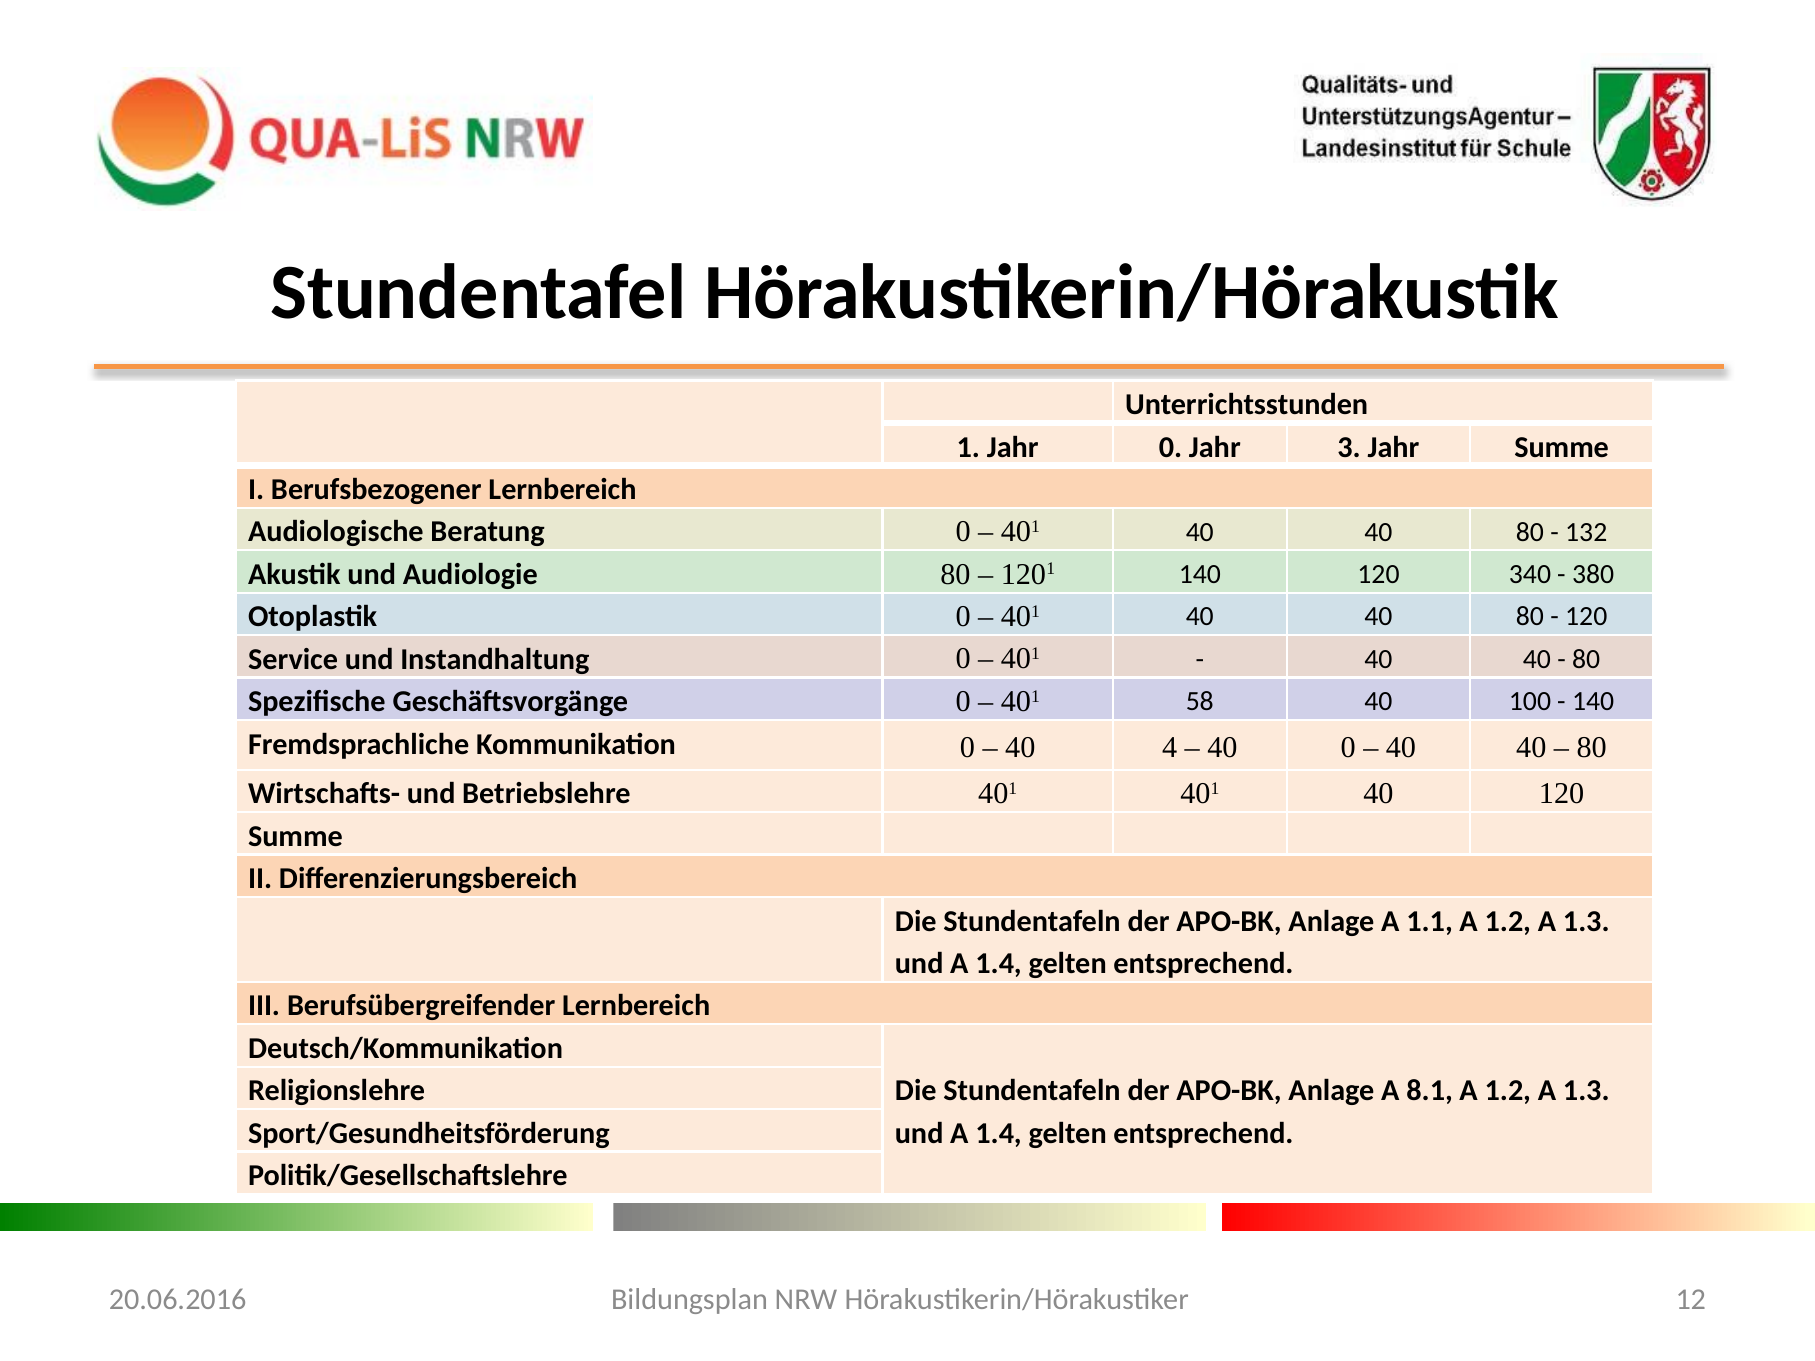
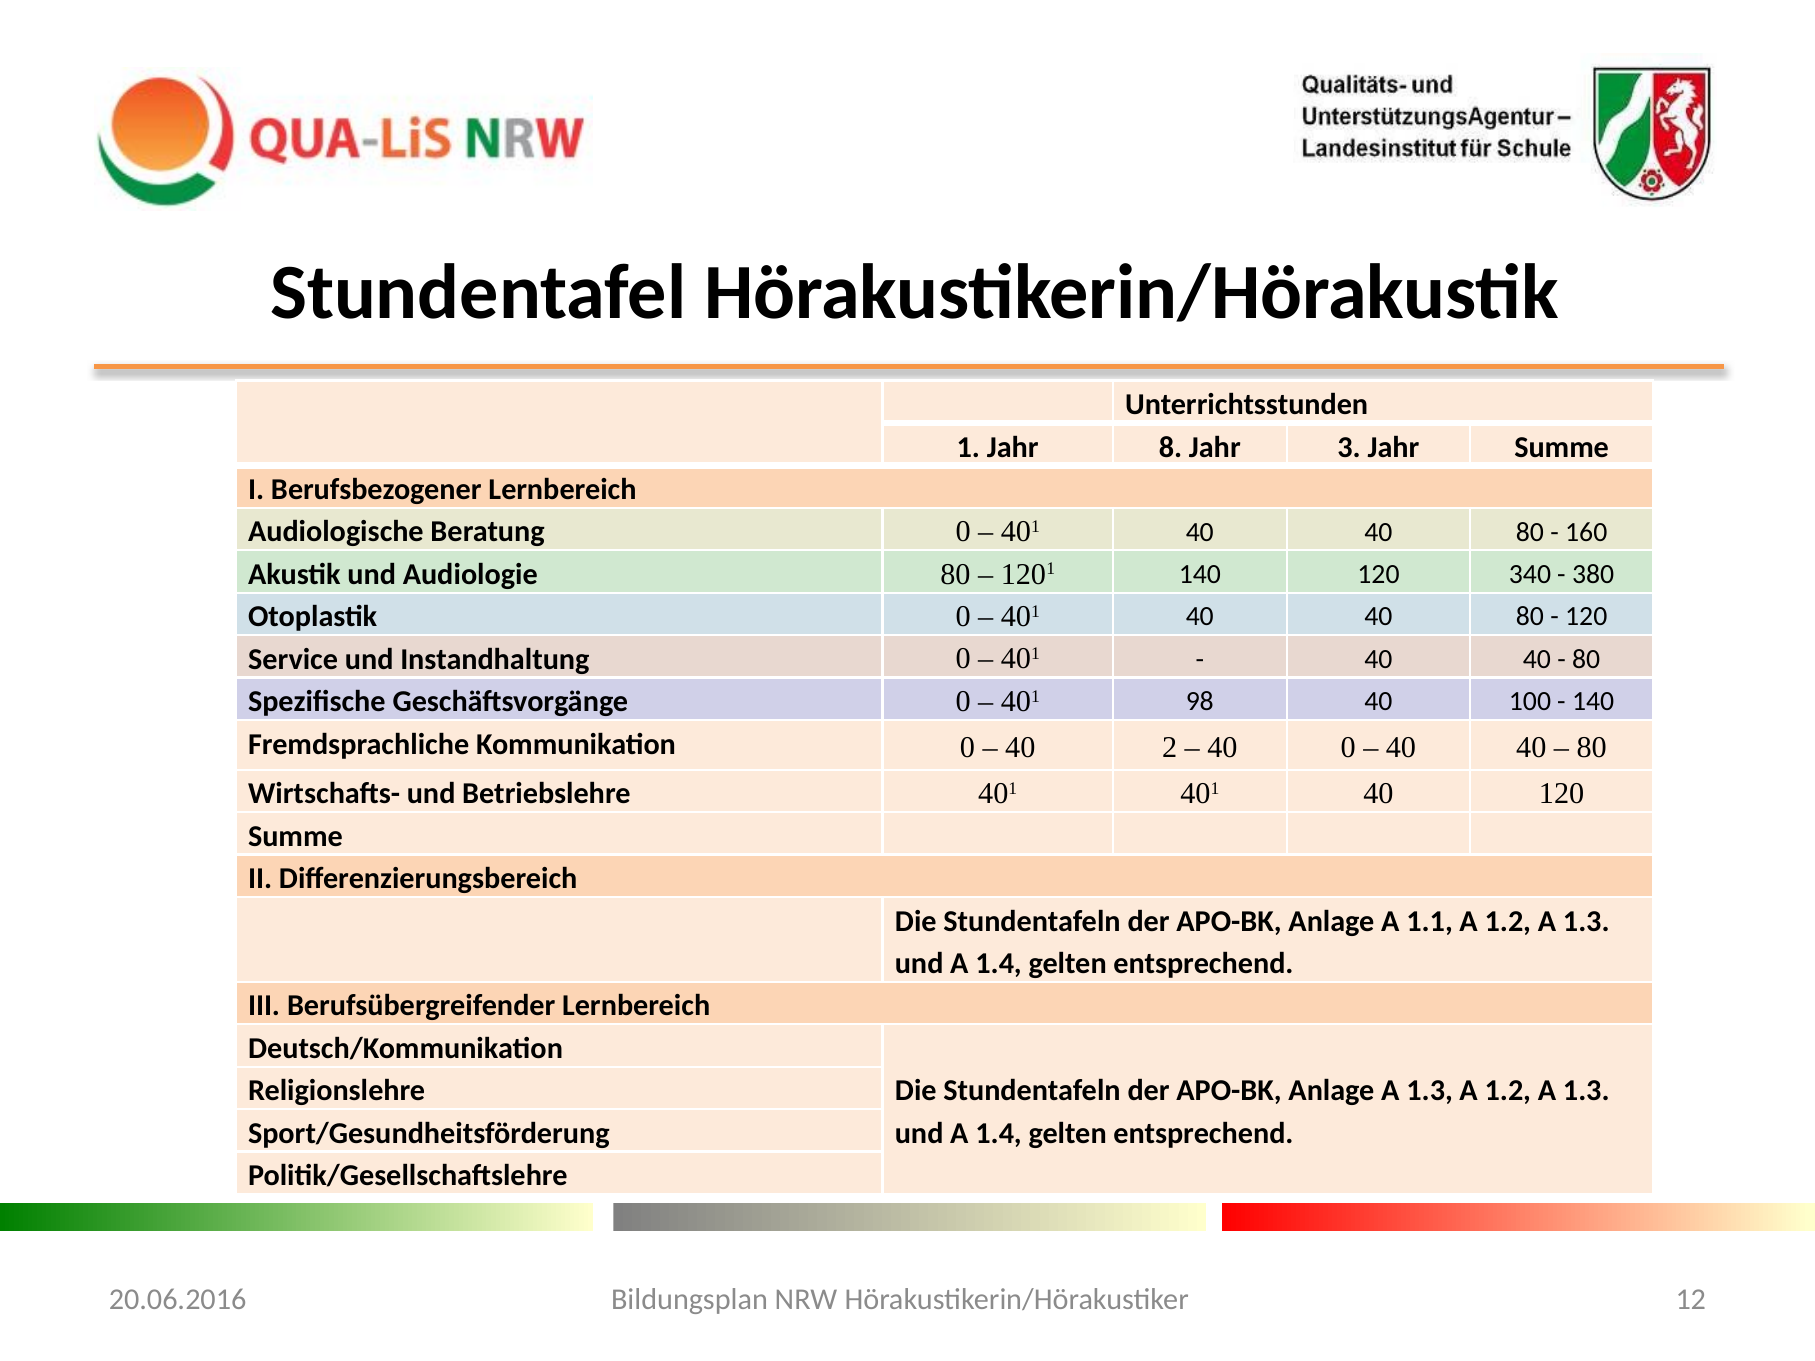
Jahr 0: 0 -> 8
132: 132 -> 160
58: 58 -> 98
4: 4 -> 2
Anlage A 8.1: 8.1 -> 1.3
